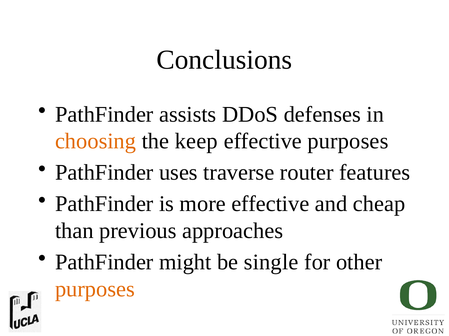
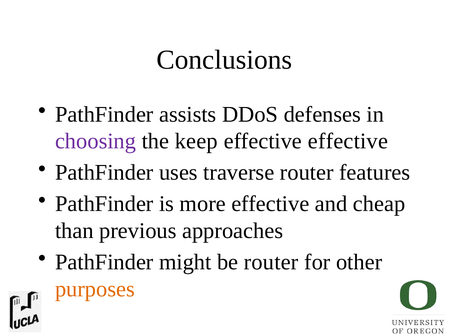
choosing colour: orange -> purple
effective purposes: purposes -> effective
be single: single -> router
